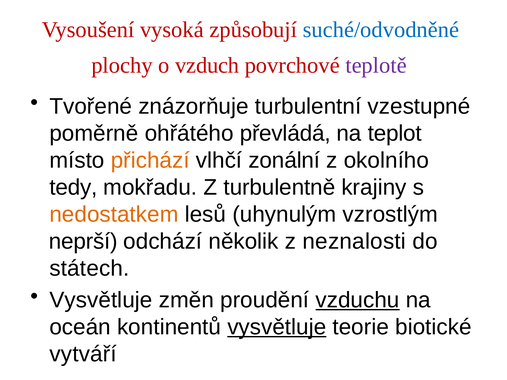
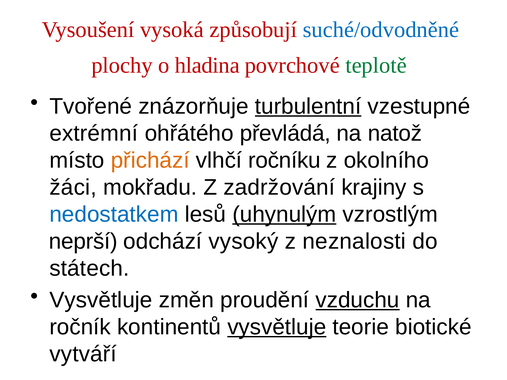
vzduch: vzduch -> hladina
teplotě colour: purple -> green
turbulentní underline: none -> present
poměrně: poměrně -> extrémní
teplot: teplot -> natož
zonální: zonální -> ročníku
tedy: tedy -> žáci
turbulentně: turbulentně -> zadržování
nedostatkem colour: orange -> blue
uhynulým underline: none -> present
několik: několik -> vysoký
oceán: oceán -> ročník
